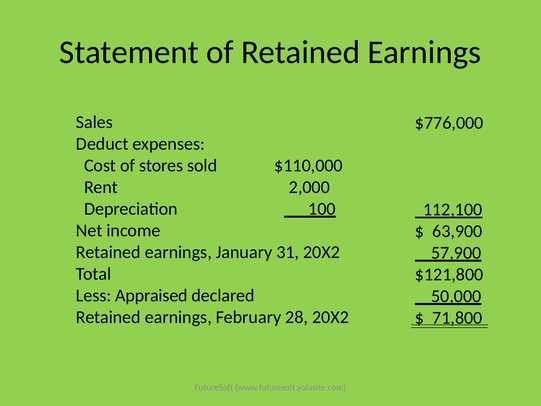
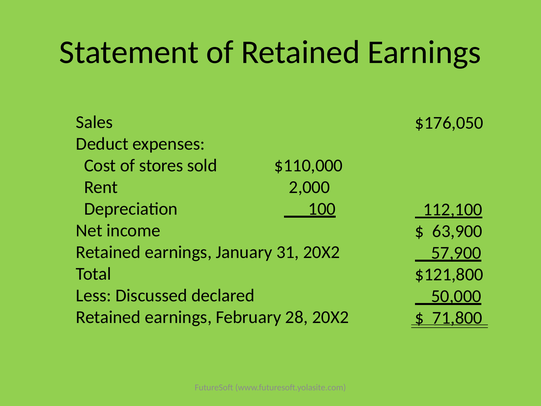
$776,000: $776,000 -> $176,050
Appraised: Appraised -> Discussed
